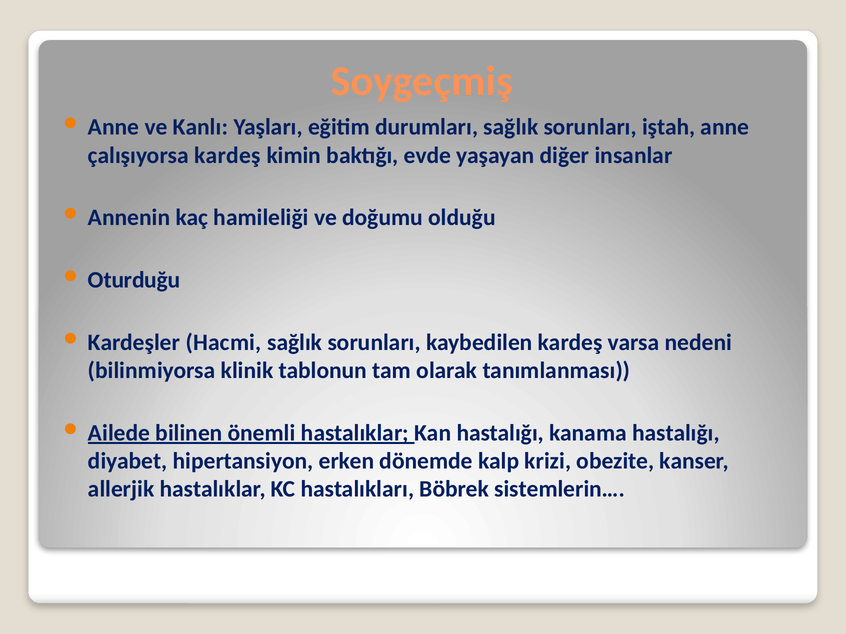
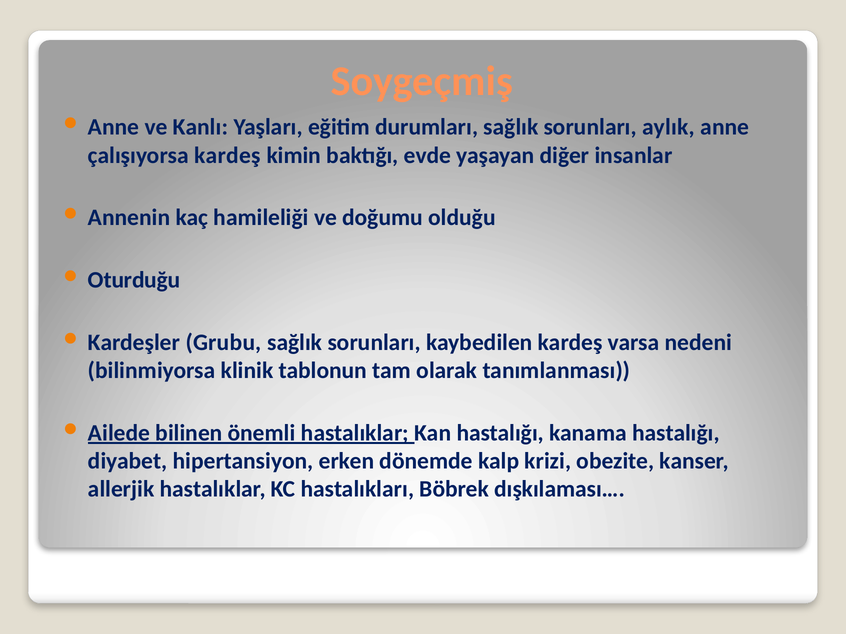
iştah: iştah -> aylık
Hacmi: Hacmi -> Grubu
sistemlerin…: sistemlerin… -> dışkılaması…
